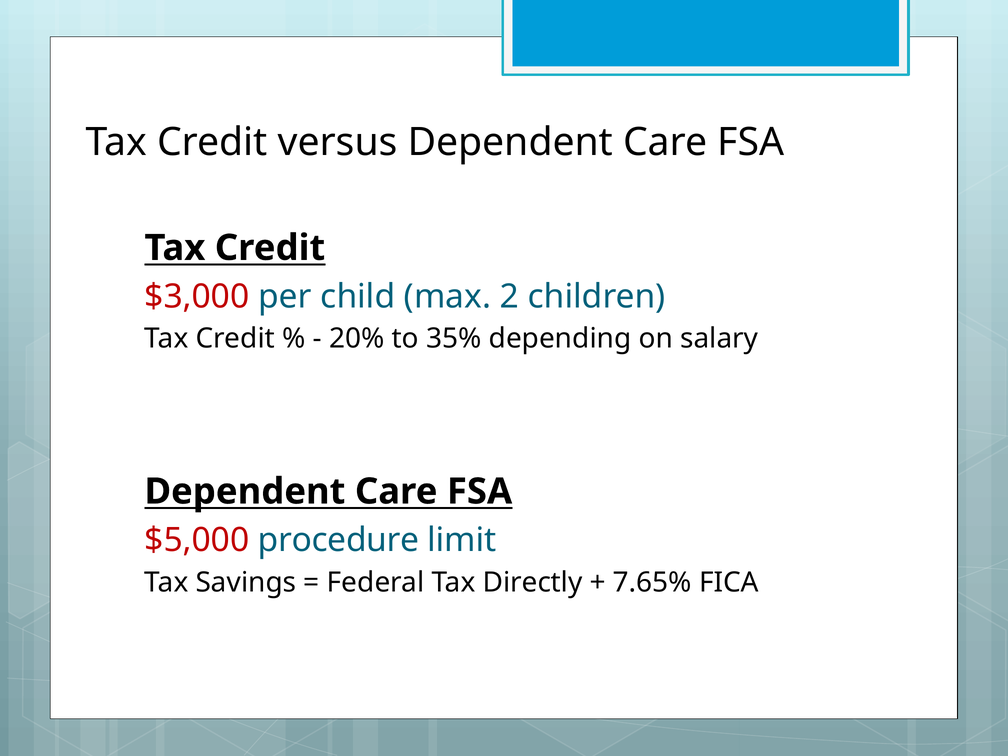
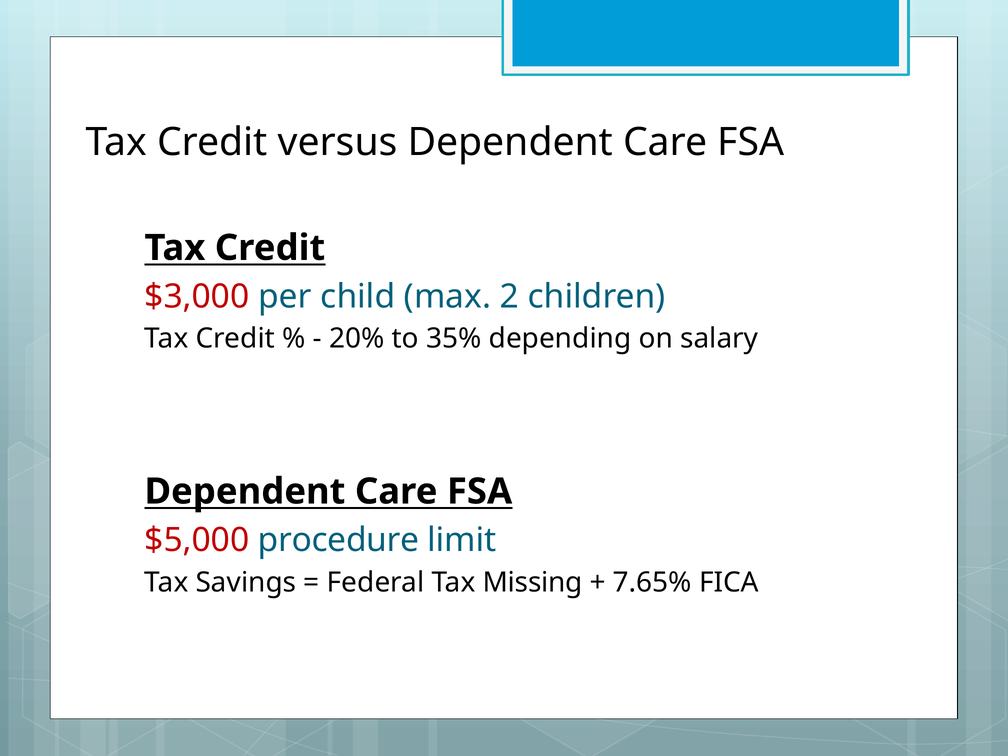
Directly: Directly -> Missing
